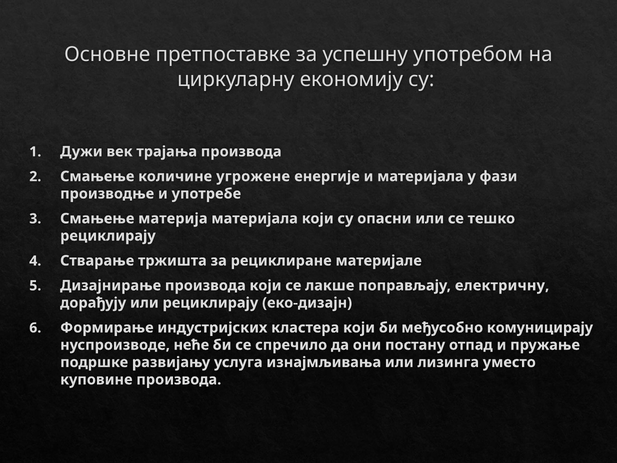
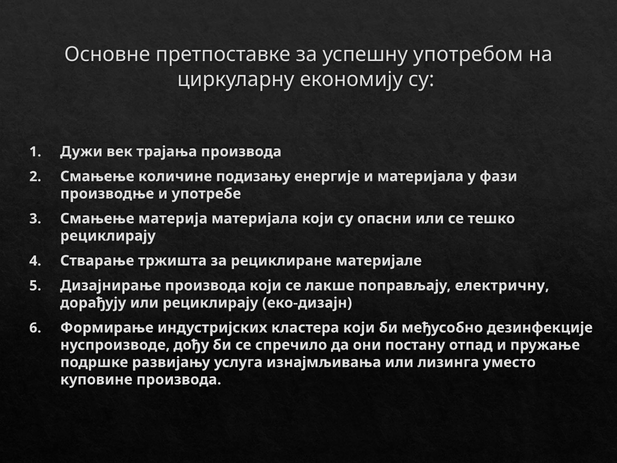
угрожене: угрожене -> подизању
комуницирају: комуницирају -> дезинфекције
неће: неће -> дођу
